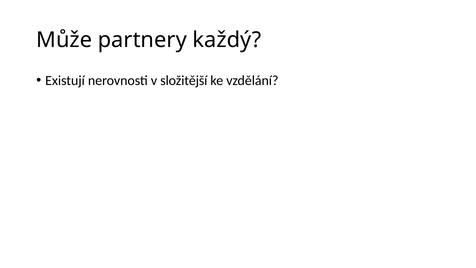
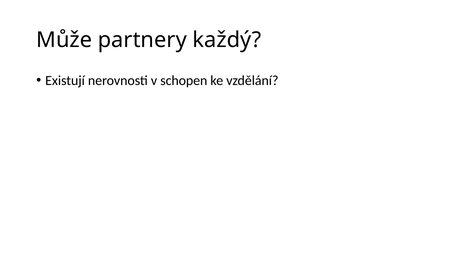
složitější: složitější -> schopen
